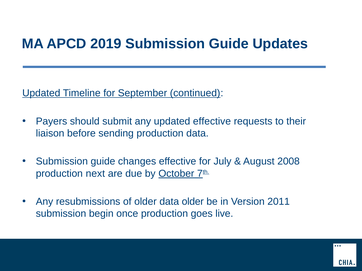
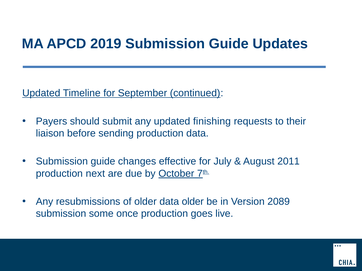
updated effective: effective -> finishing
2008: 2008 -> 2011
2011: 2011 -> 2089
begin: begin -> some
